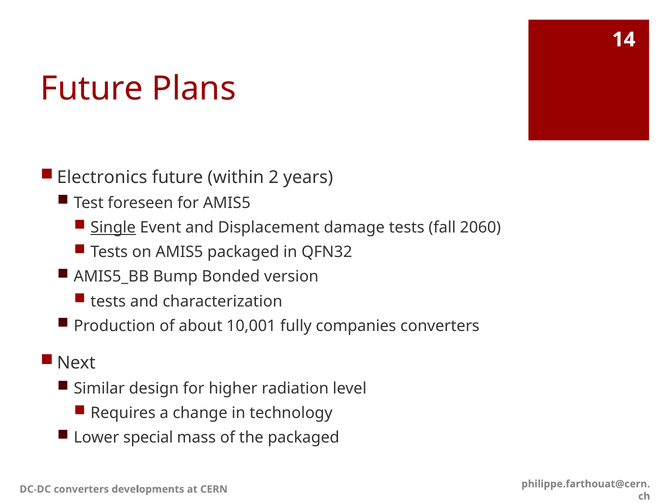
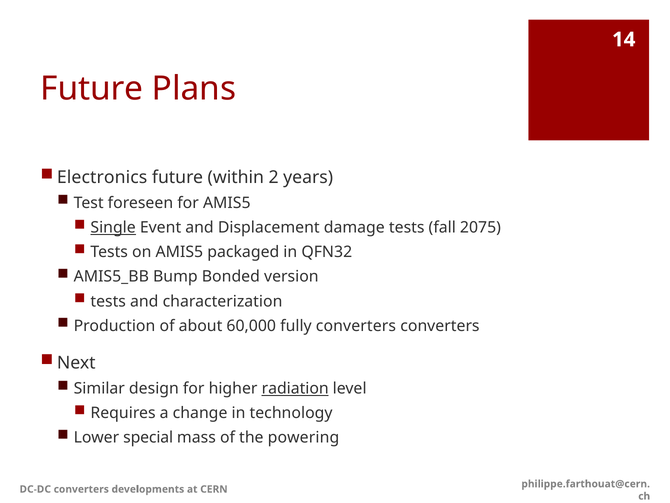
2060: 2060 -> 2075
10,001: 10,001 -> 60,000
fully companies: companies -> converters
radiation underline: none -> present
the packaged: packaged -> powering
